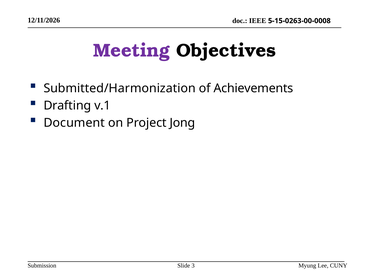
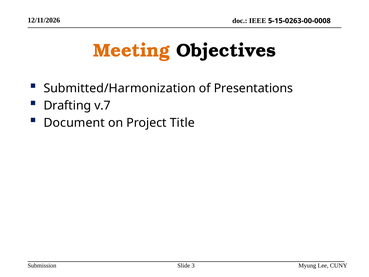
Meeting colour: purple -> orange
Achievements: Achievements -> Presentations
v.1: v.1 -> v.7
Jong: Jong -> Title
